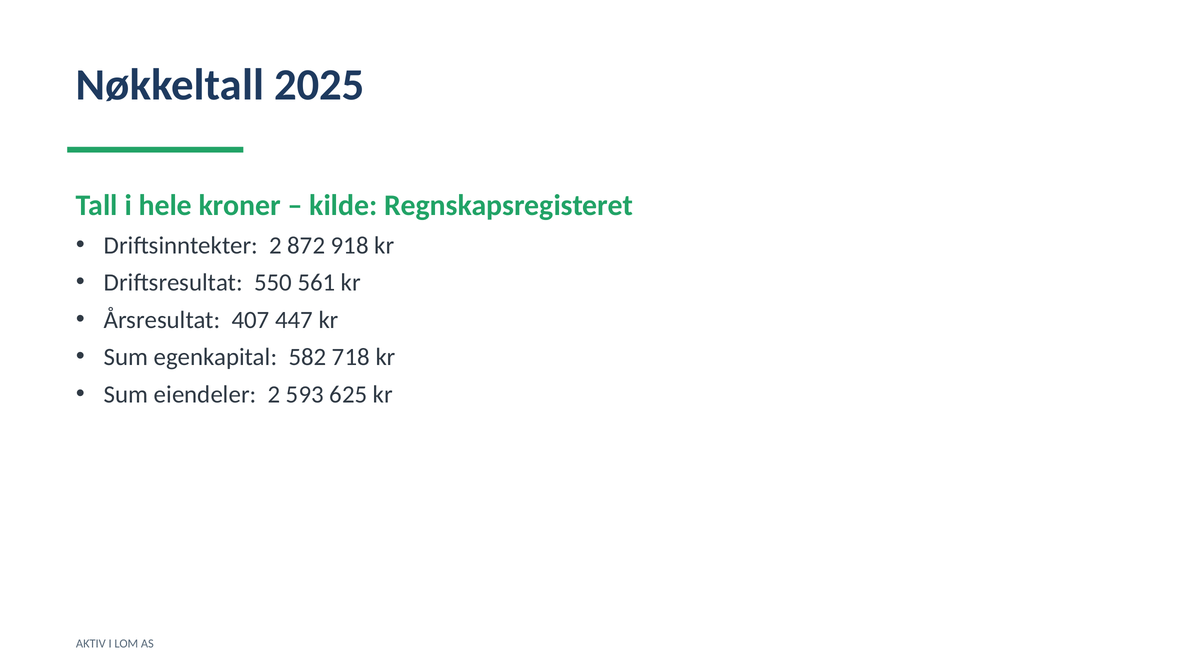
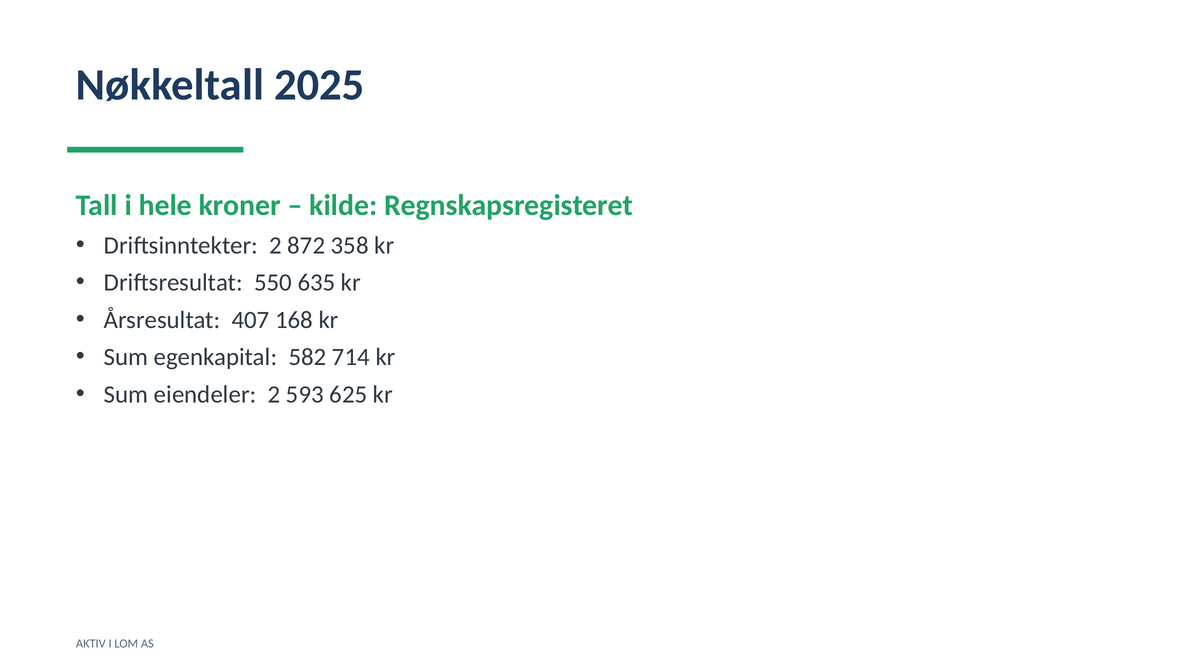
918: 918 -> 358
561: 561 -> 635
447: 447 -> 168
718: 718 -> 714
